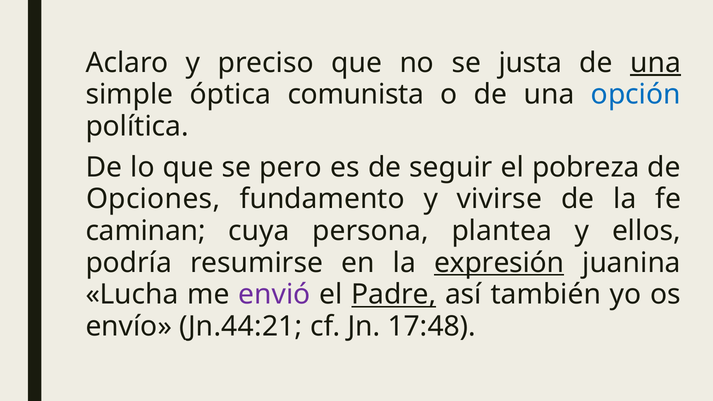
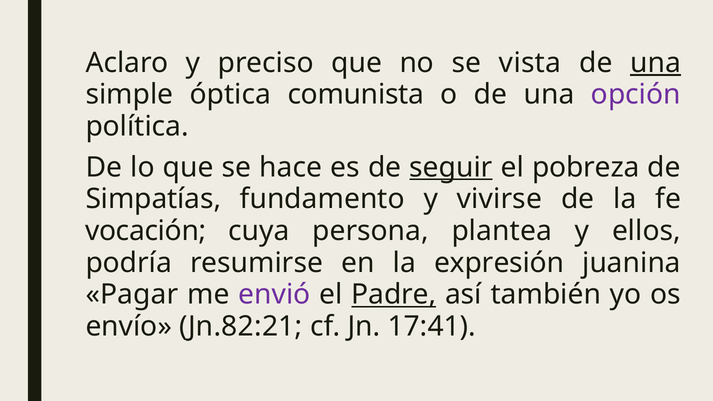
justa: justa -> vista
opción colour: blue -> purple
pero: pero -> hace
seguir underline: none -> present
Opciones: Opciones -> Simpatías
caminan: caminan -> vocación
expresión underline: present -> none
Lucha: Lucha -> Pagar
Jn.44:21: Jn.44:21 -> Jn.82:21
17:48: 17:48 -> 17:41
